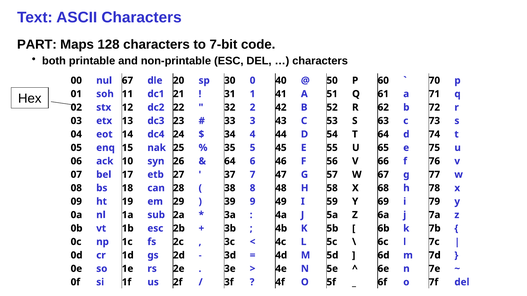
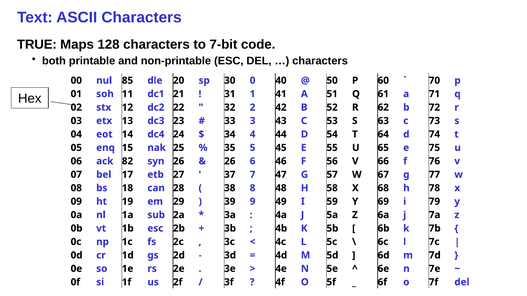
PART: PART -> TRUE
nul 67: 67 -> 85
10: 10 -> 82
64 at (230, 161): 64 -> 26
